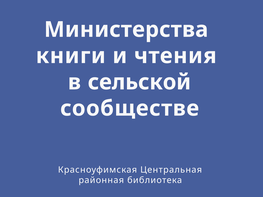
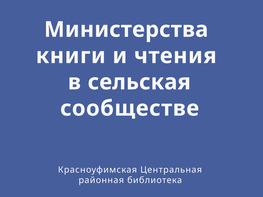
сельской: сельской -> сельская
